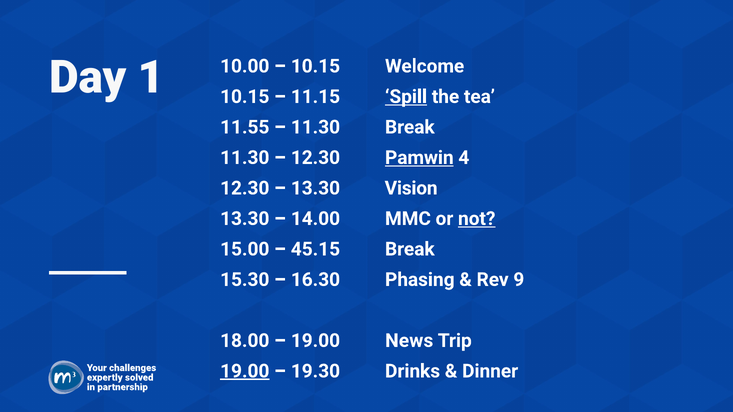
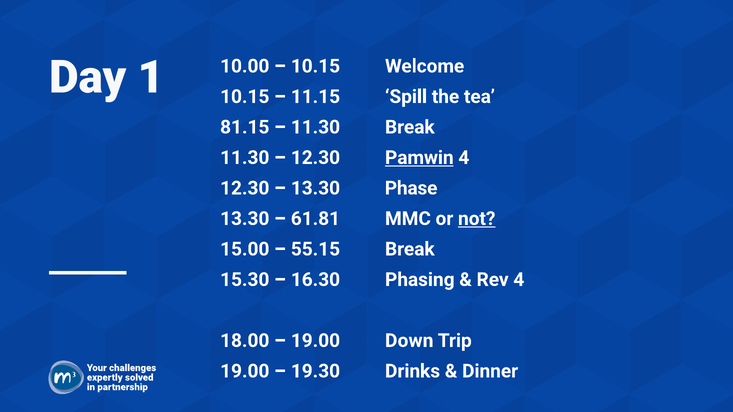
Spill underline: present -> none
11.55: 11.55 -> 81.15
Vision: Vision -> Phase
14.00: 14.00 -> 61.81
45.15: 45.15 -> 55.15
Rev 9: 9 -> 4
News: News -> Down
19.00 at (245, 371) underline: present -> none
